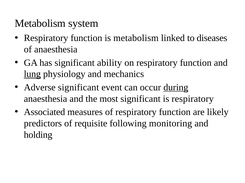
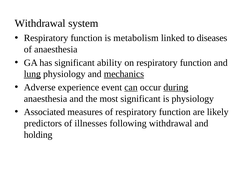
Metabolism at (40, 23): Metabolism -> Withdrawal
mechanics underline: none -> present
Adverse significant: significant -> experience
can underline: none -> present
is respiratory: respiratory -> physiology
requisite: requisite -> illnesses
following monitoring: monitoring -> withdrawal
